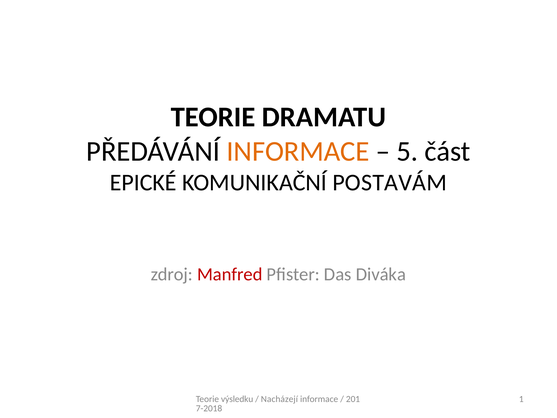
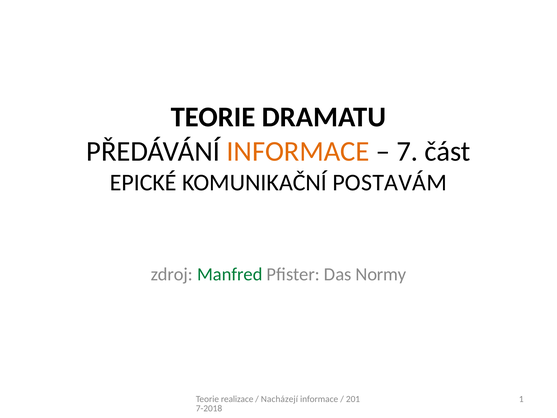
5: 5 -> 7
Manfred colour: red -> green
Diváka: Diváka -> Normy
výsledku: výsledku -> realizace
